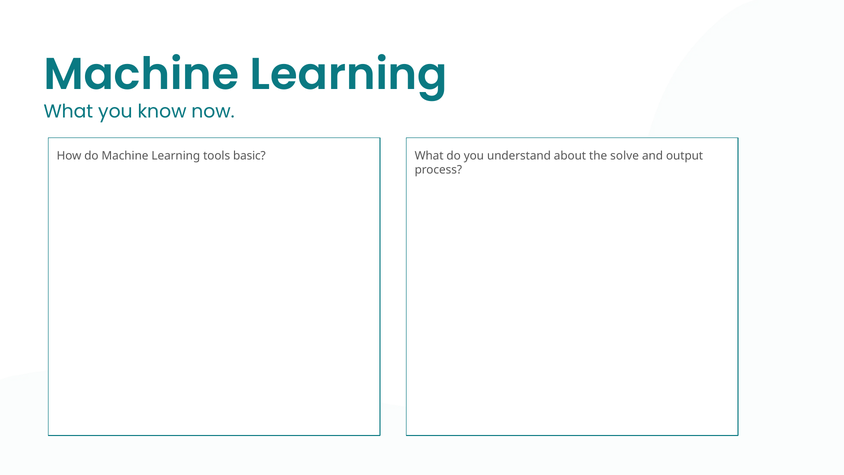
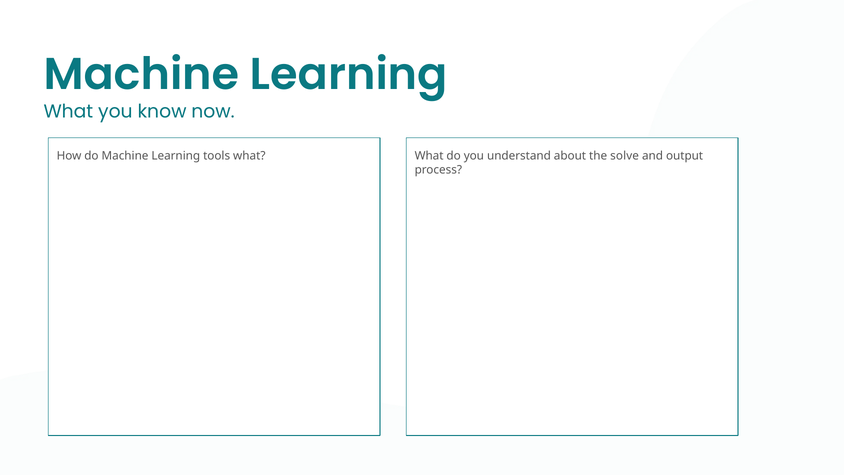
tools basic: basic -> what
